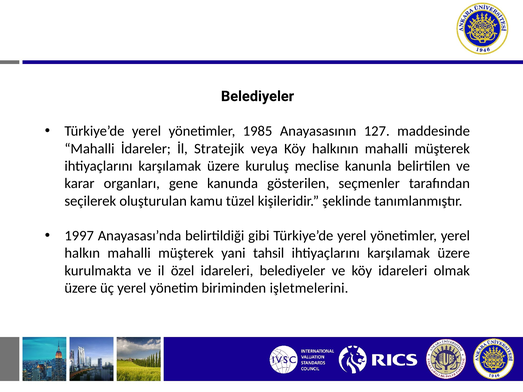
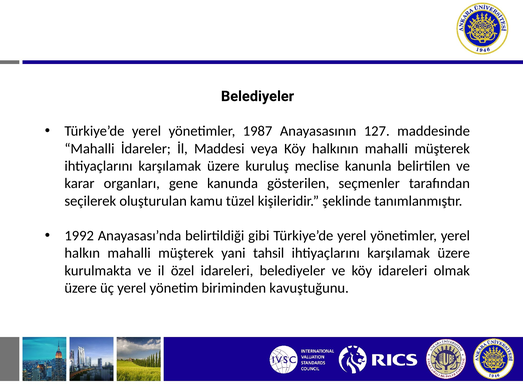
1985: 1985 -> 1987
Stratejik: Stratejik -> Maddesi
1997: 1997 -> 1992
işletmelerini: işletmelerini -> kavuştuğunu
